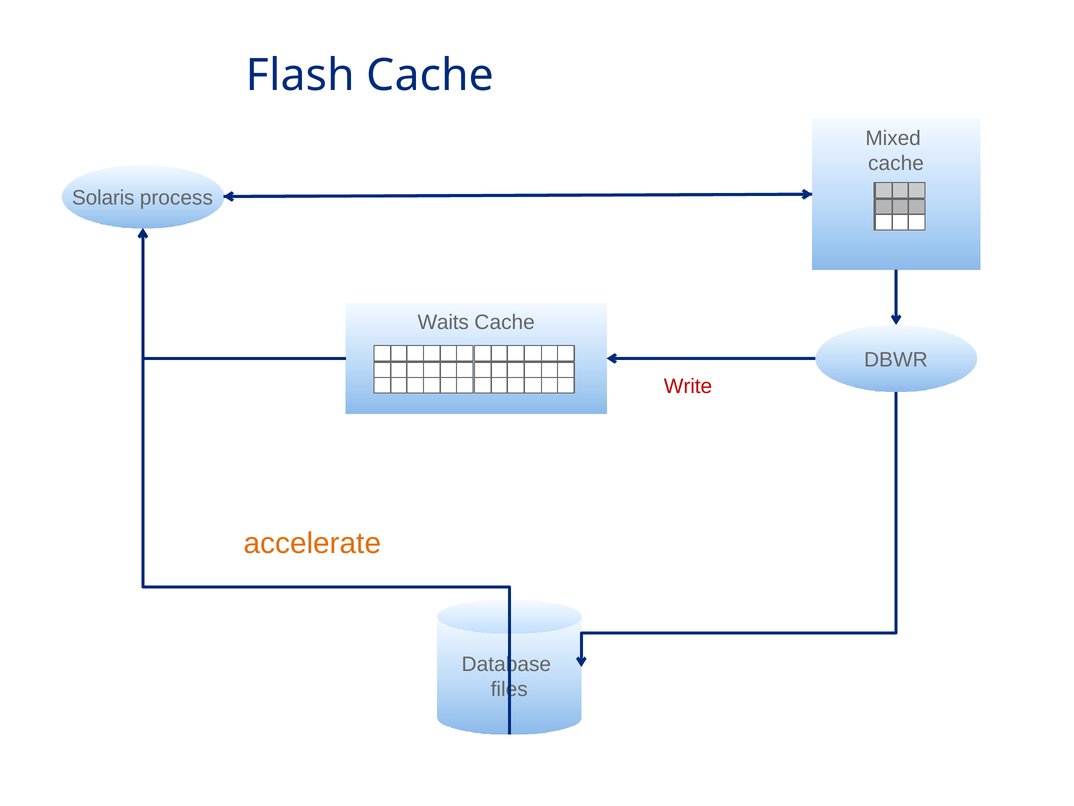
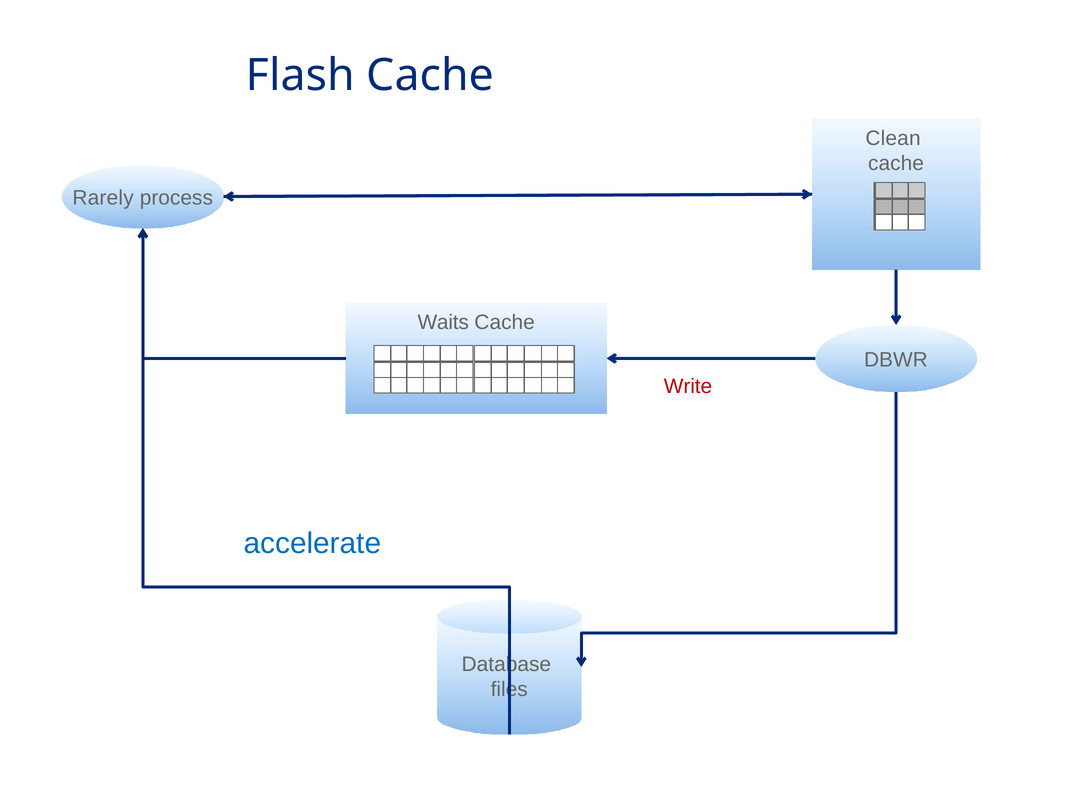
Mixed at (893, 138): Mixed -> Clean
Solaris: Solaris -> Rarely
accelerate colour: orange -> blue
